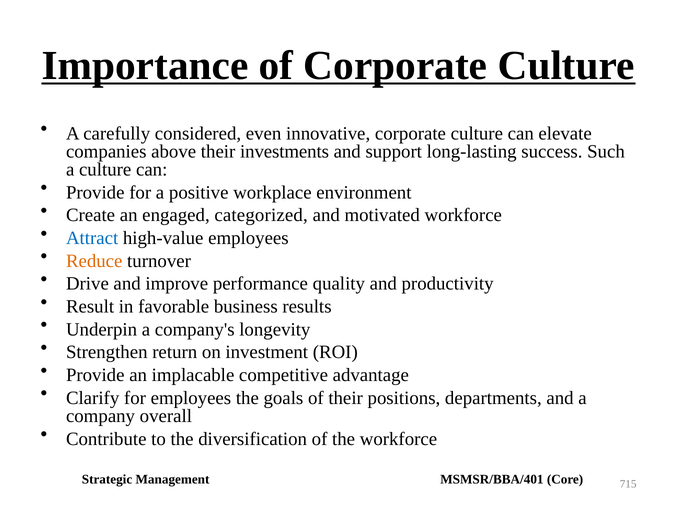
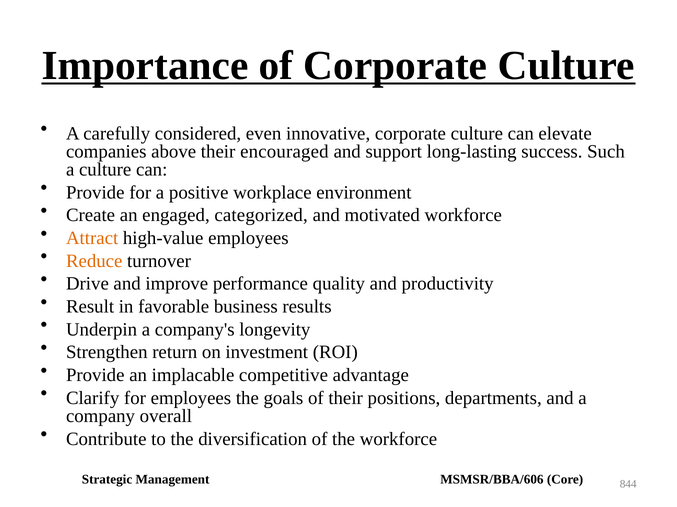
investments: investments -> encouraged
Attract colour: blue -> orange
MSMSR/BBA/401: MSMSR/BBA/401 -> MSMSR/BBA/606
715: 715 -> 844
